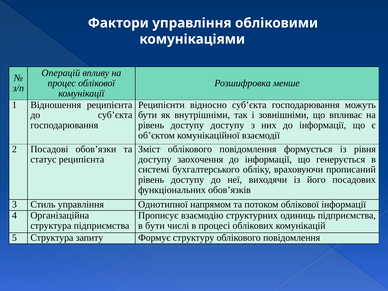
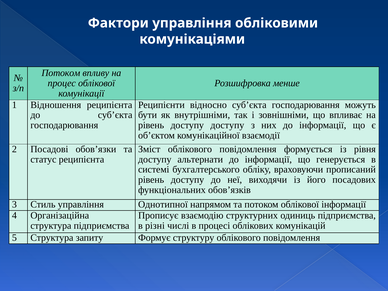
Операцій at (61, 73): Операцій -> Потоком
заохочення: заохочення -> альтернати
в бути: бути -> різні
